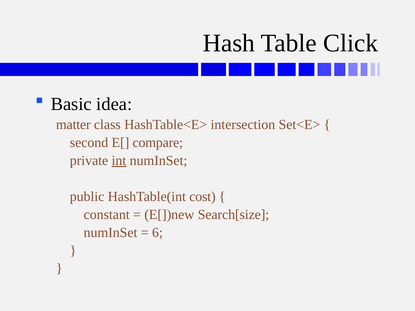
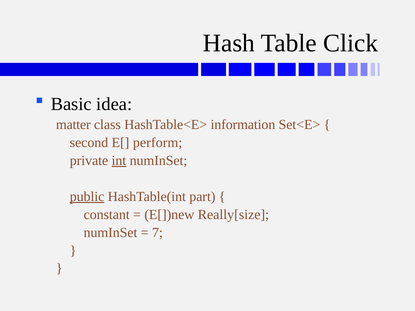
intersection: intersection -> information
compare: compare -> perform
public underline: none -> present
cost: cost -> part
Search[size: Search[size -> Really[size
6: 6 -> 7
